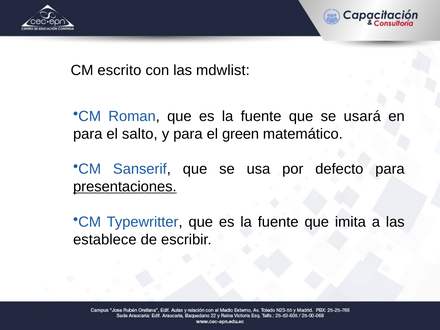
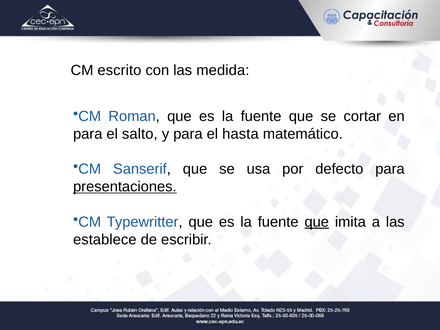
mdwlist: mdwlist -> medida
usará: usará -> cortar
green: green -> hasta
que at (317, 222) underline: none -> present
